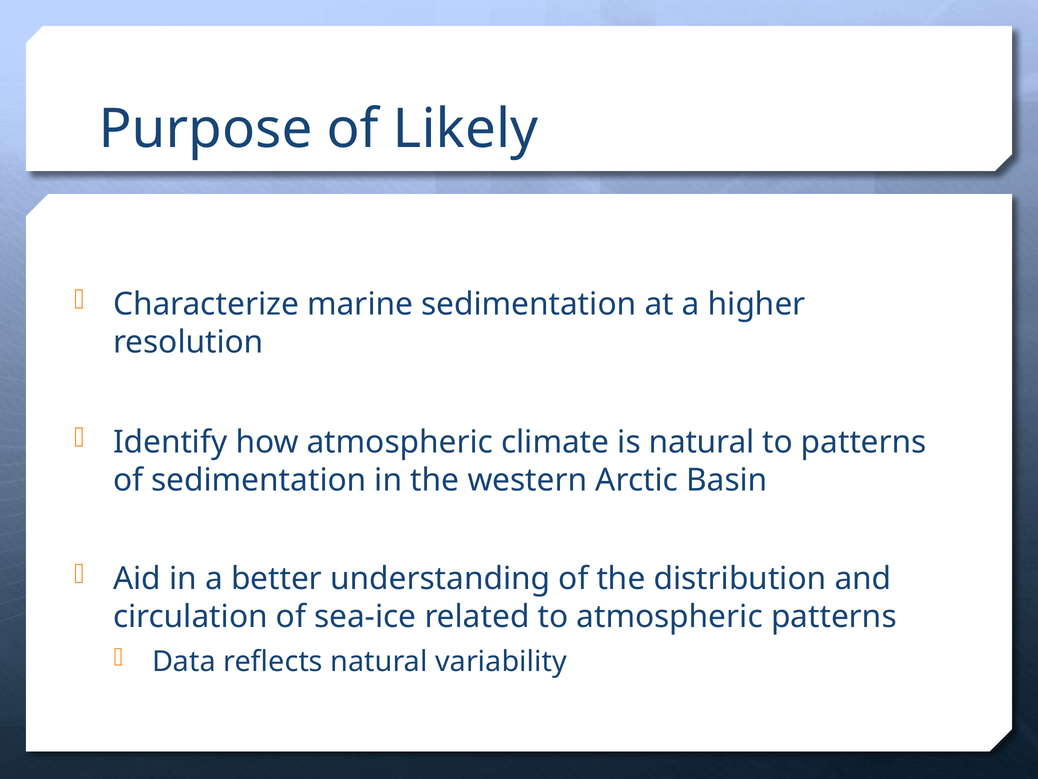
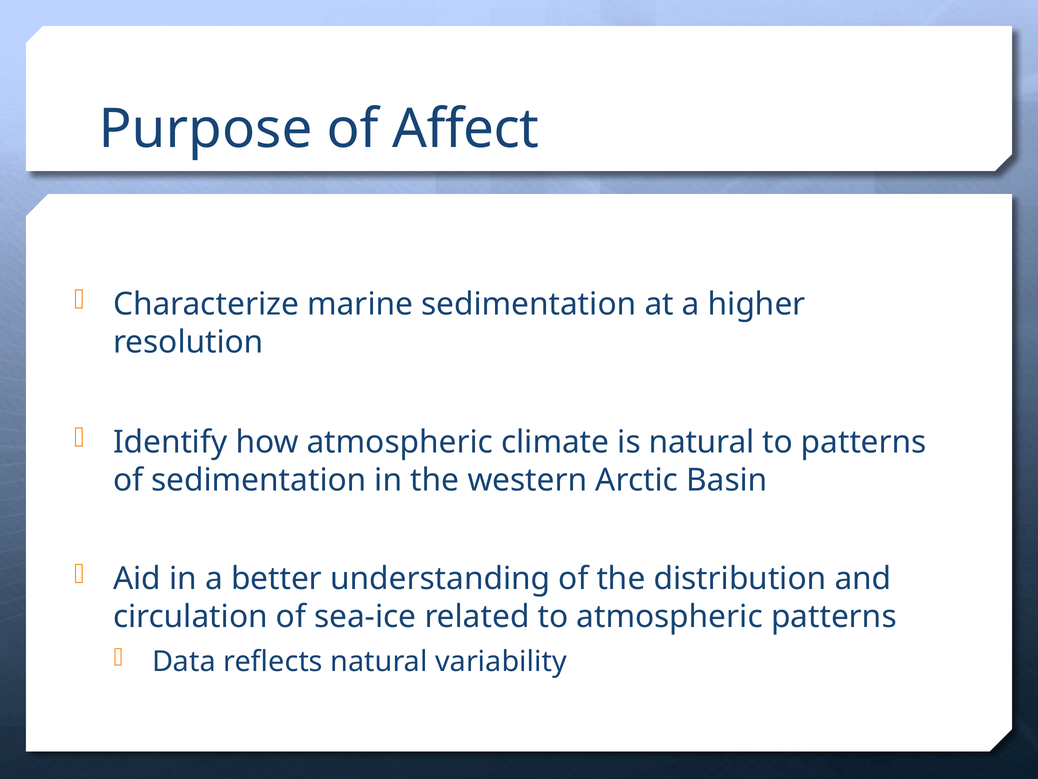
Likely: Likely -> Affect
